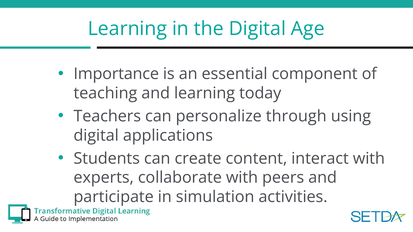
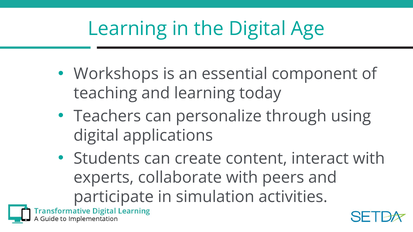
Importance: Importance -> Workshops
